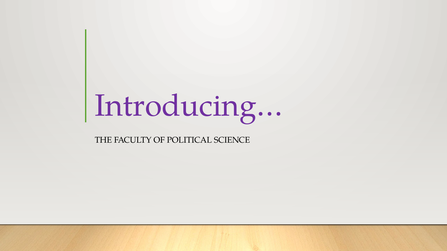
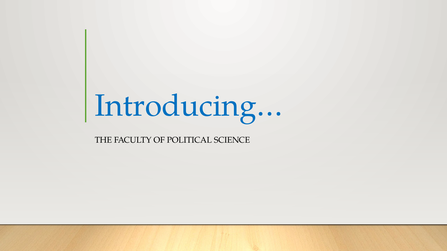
Introducing… colour: purple -> blue
